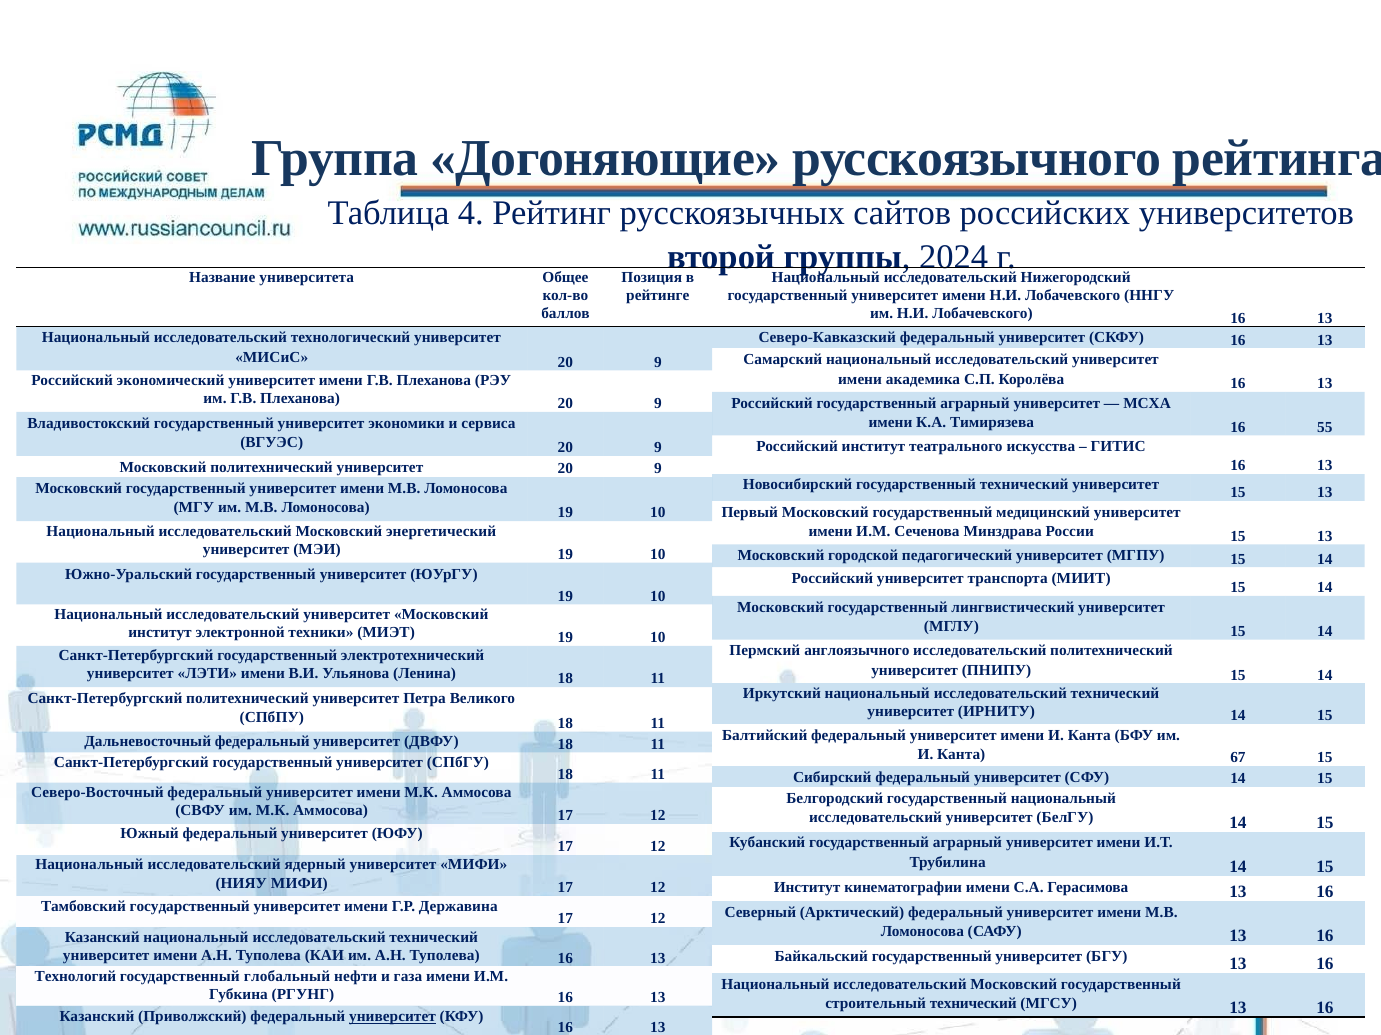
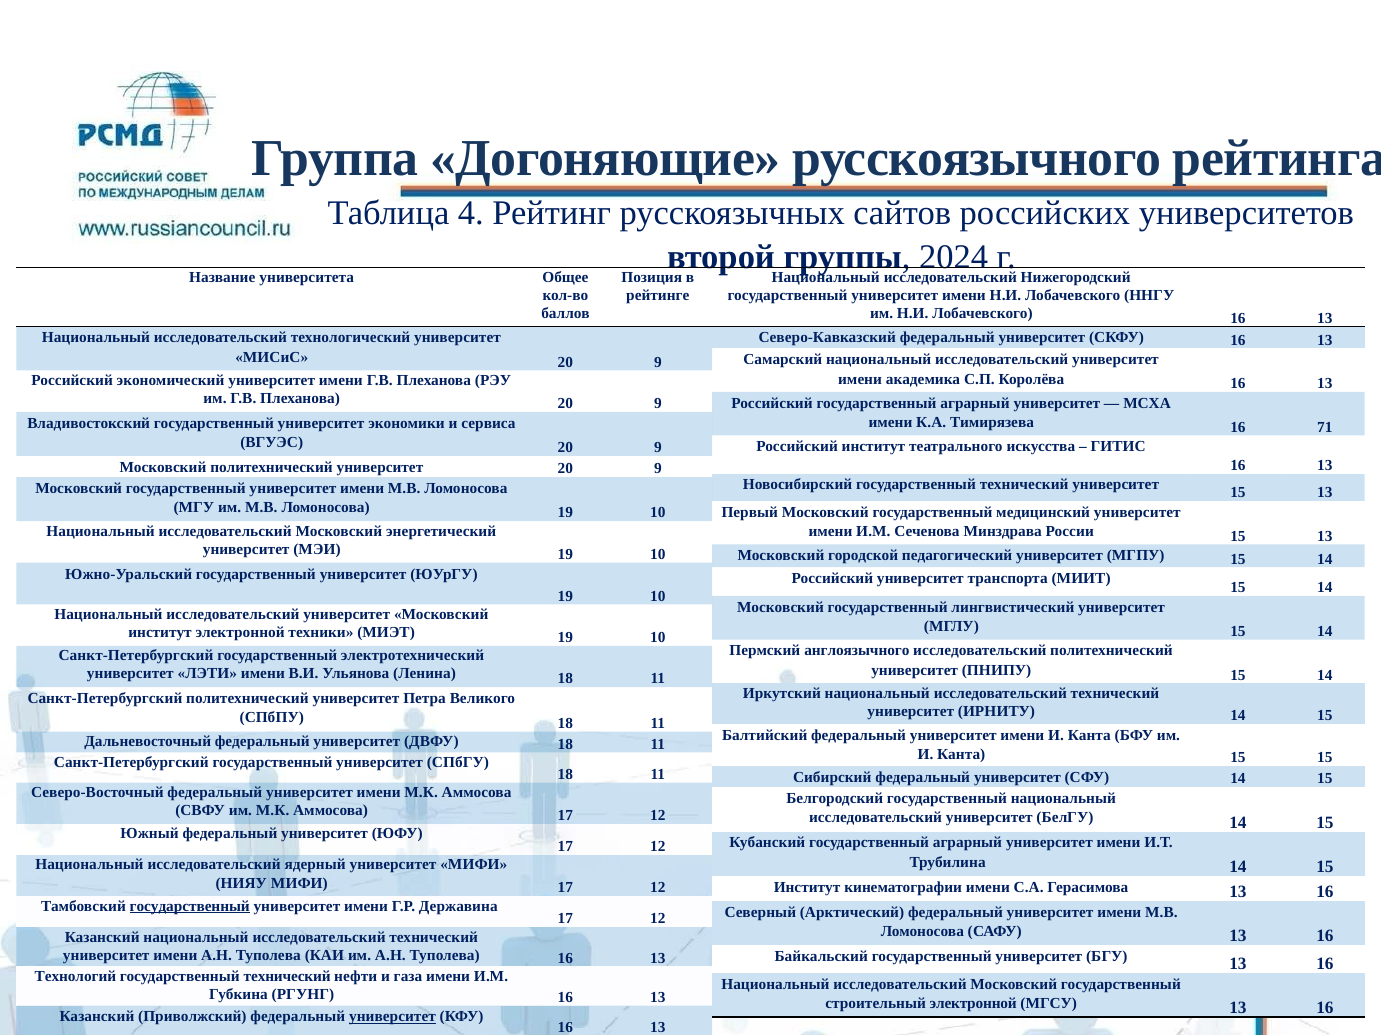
55: 55 -> 71
Канта 67: 67 -> 15
государственный at (190, 907) underline: none -> present
глобальный at (287, 977): глобальный -> технический
строительный технический: технический -> электронной
